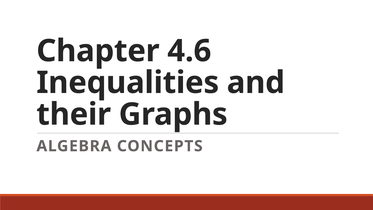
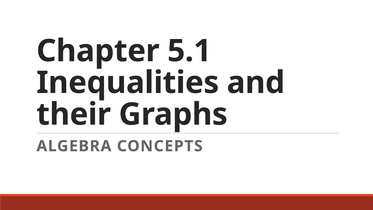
4.6: 4.6 -> 5.1
